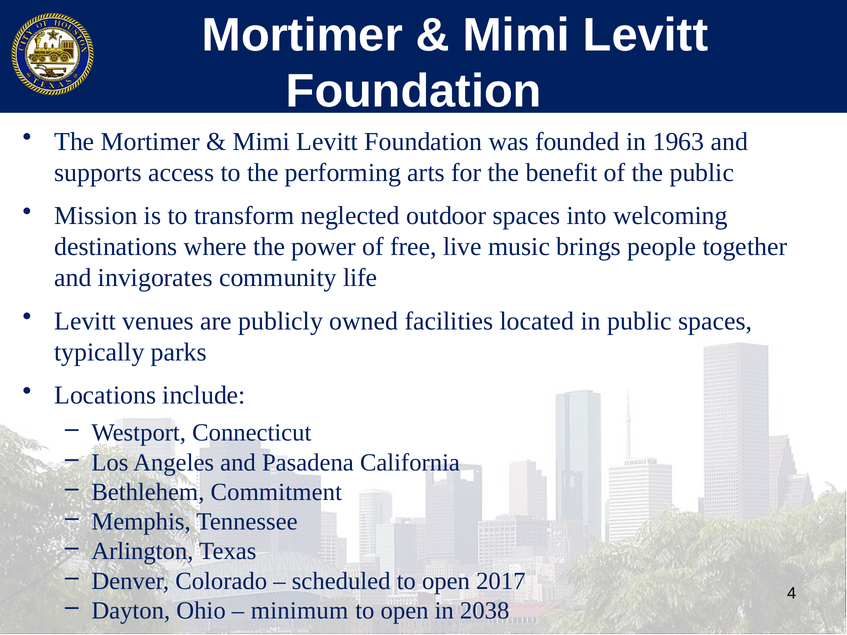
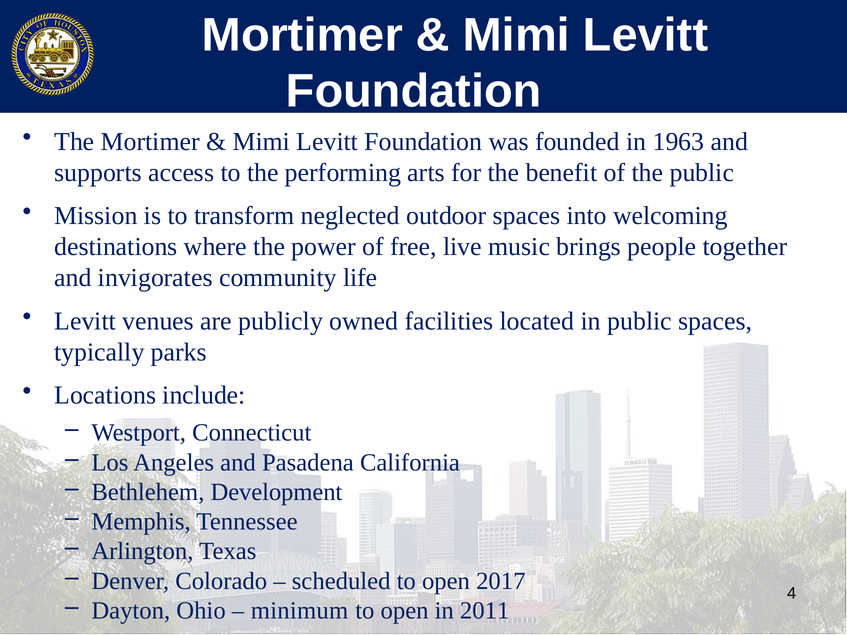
Commitment: Commitment -> Development
2038: 2038 -> 2011
